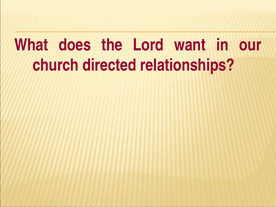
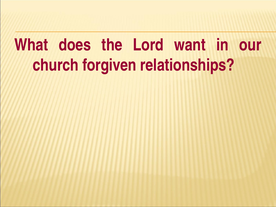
directed: directed -> forgiven
